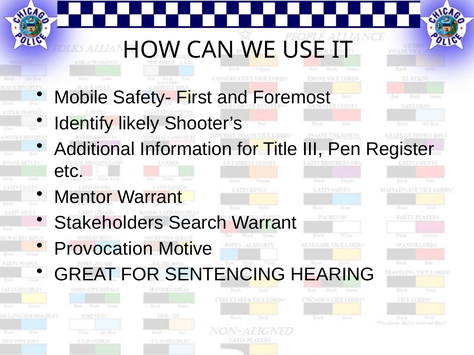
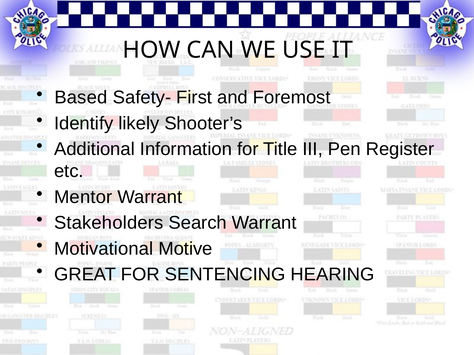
Mobile: Mobile -> Based
Provocation: Provocation -> Motivational
